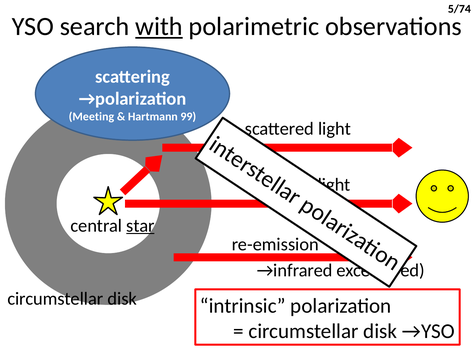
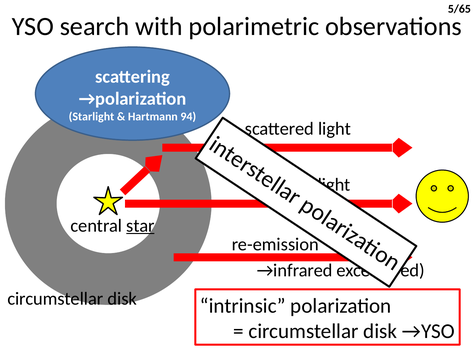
5/74: 5/74 -> 5/65
with underline: present -> none
Meeting at (91, 117): Meeting -> Starlight
99: 99 -> 94
